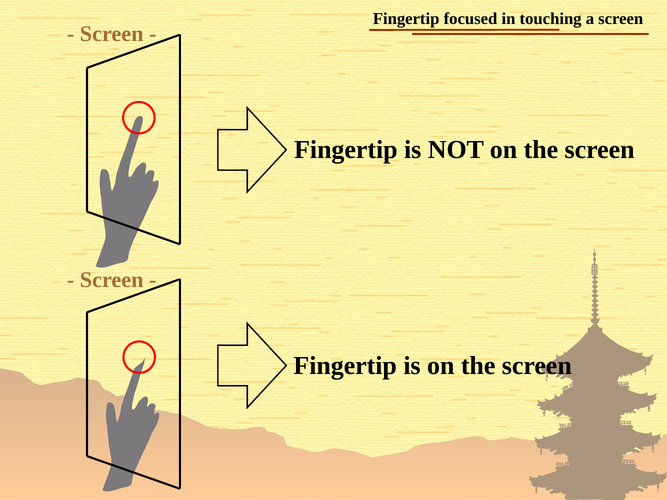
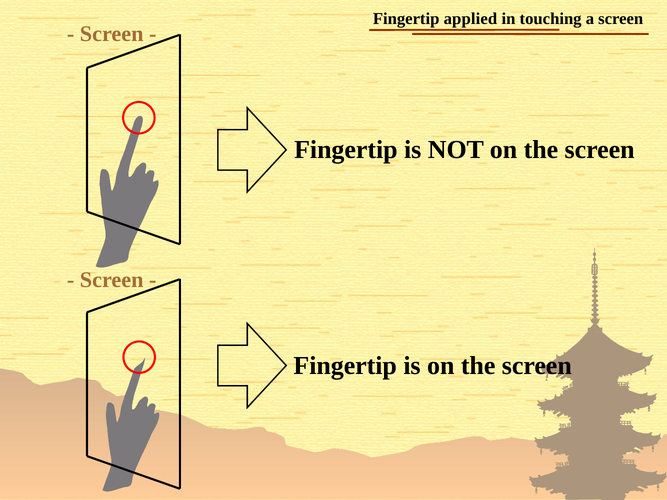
focused: focused -> applied
